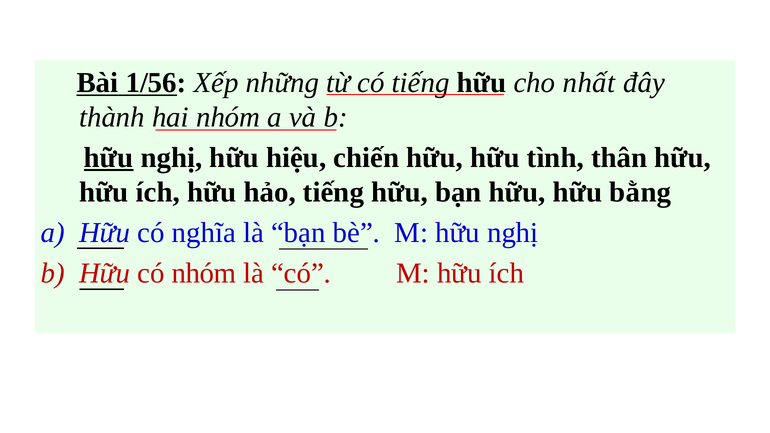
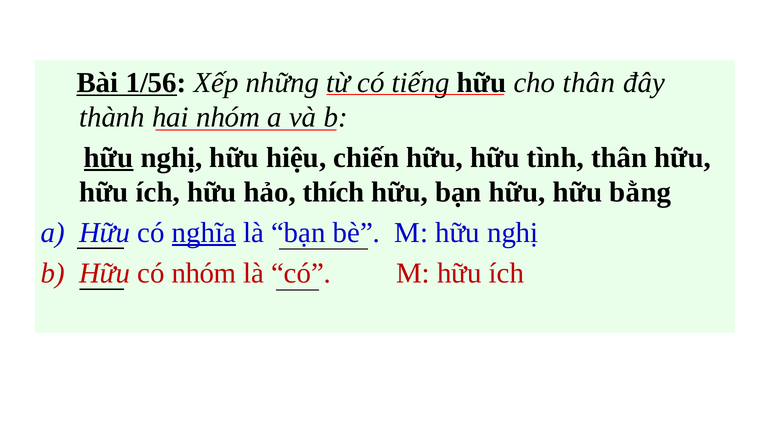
cho nhất: nhất -> thân
hảo tiếng: tiếng -> thích
nghĩa underline: none -> present
